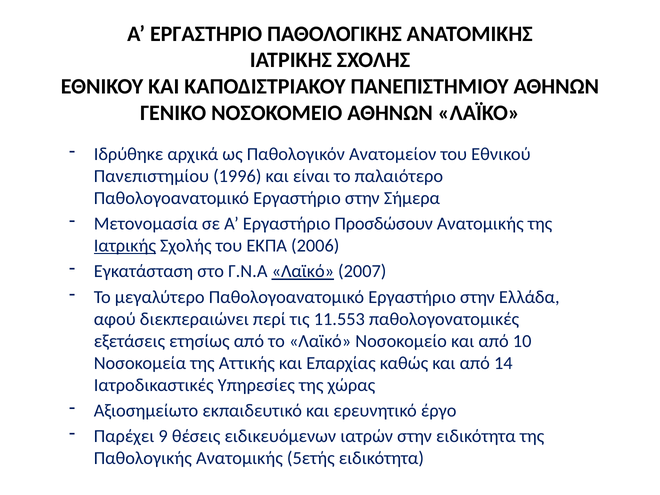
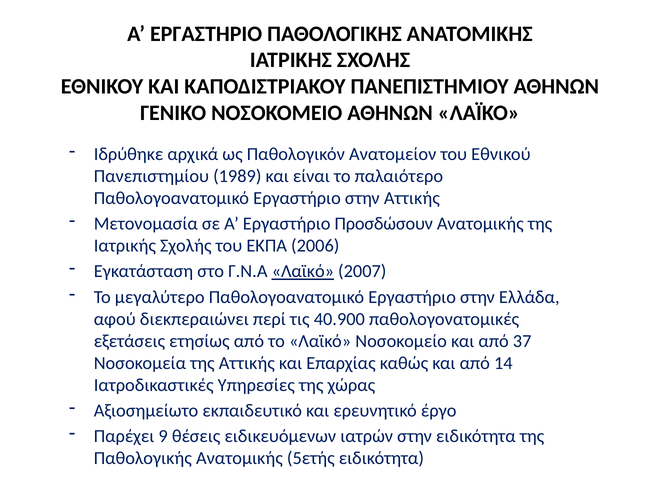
1996: 1996 -> 1989
στην Σήμερα: Σήμερα -> Αττικής
Ιατρικής underline: present -> none
11.553: 11.553 -> 40.900
10: 10 -> 37
